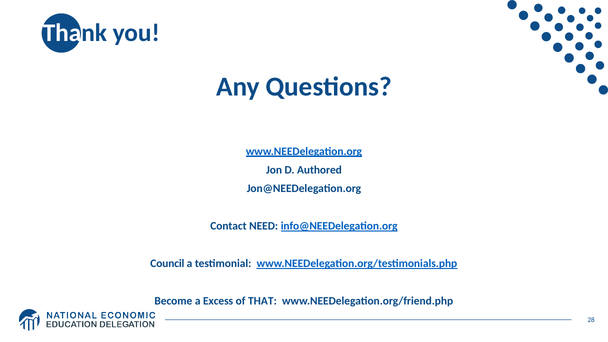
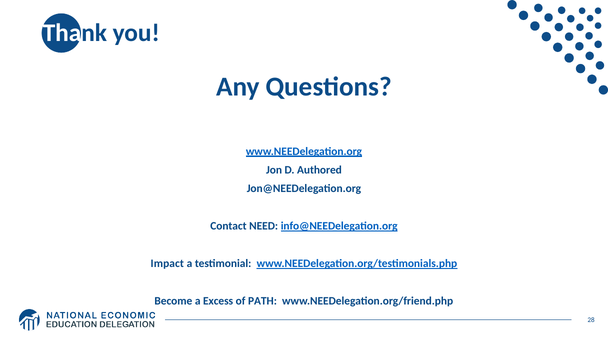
Council: Council -> Impact
THAT: THAT -> PATH
